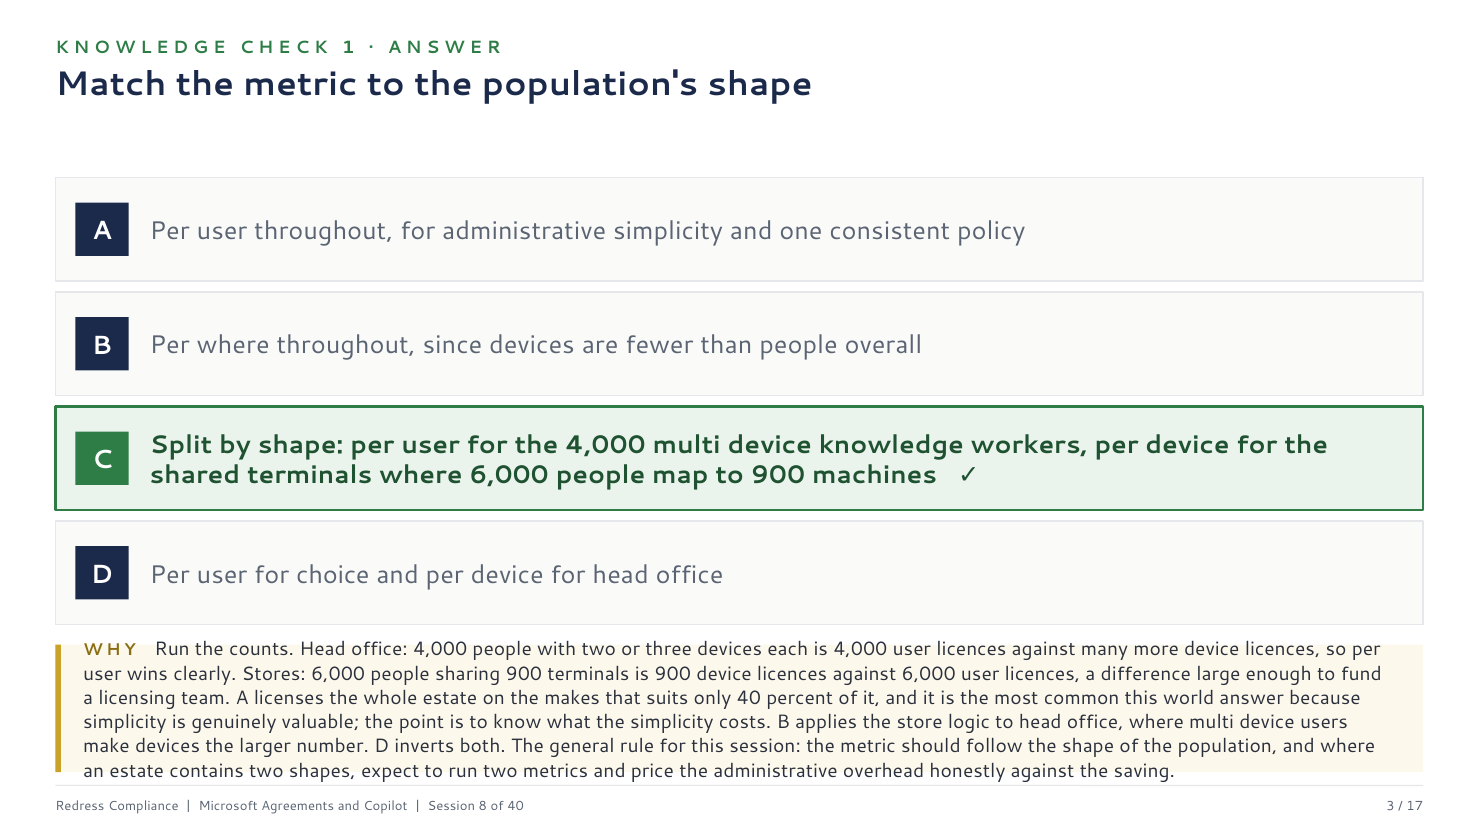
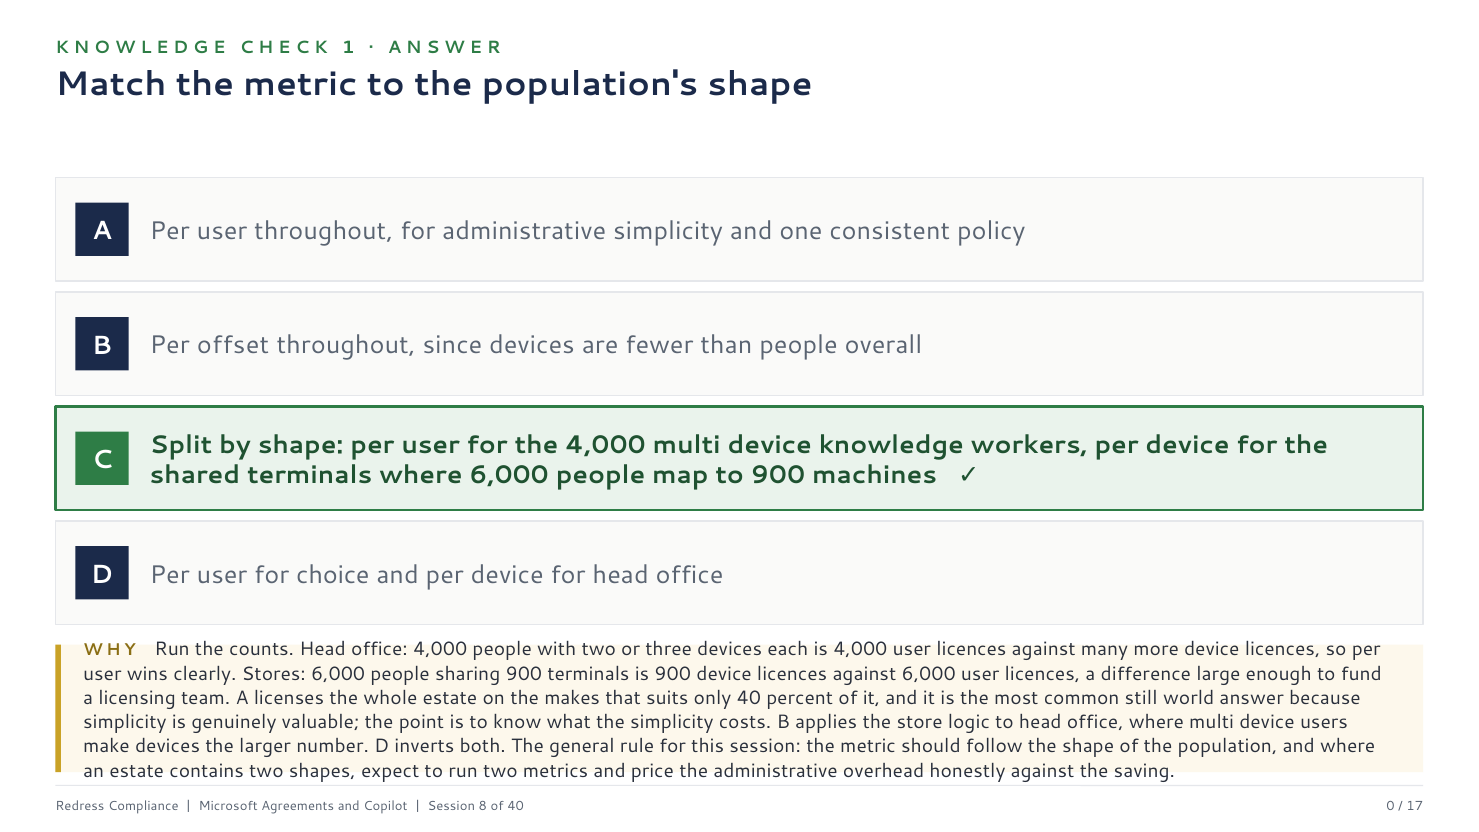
Per where: where -> offset
common this: this -> still
3: 3 -> 0
